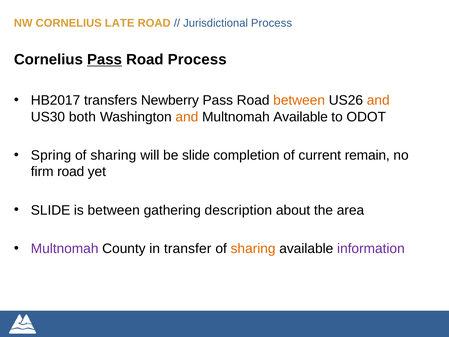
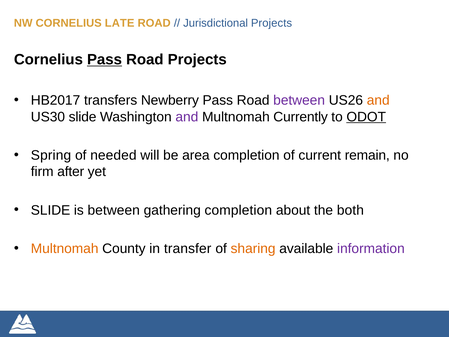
Jurisdictional Process: Process -> Projects
Road Process: Process -> Projects
between at (299, 100) colour: orange -> purple
US30 both: both -> slide
and at (187, 117) colour: orange -> purple
Multnomah Available: Available -> Currently
ODOT underline: none -> present
sharing at (113, 155): sharing -> needed
be slide: slide -> area
firm road: road -> after
gathering description: description -> completion
area: area -> both
Multnomah at (65, 248) colour: purple -> orange
